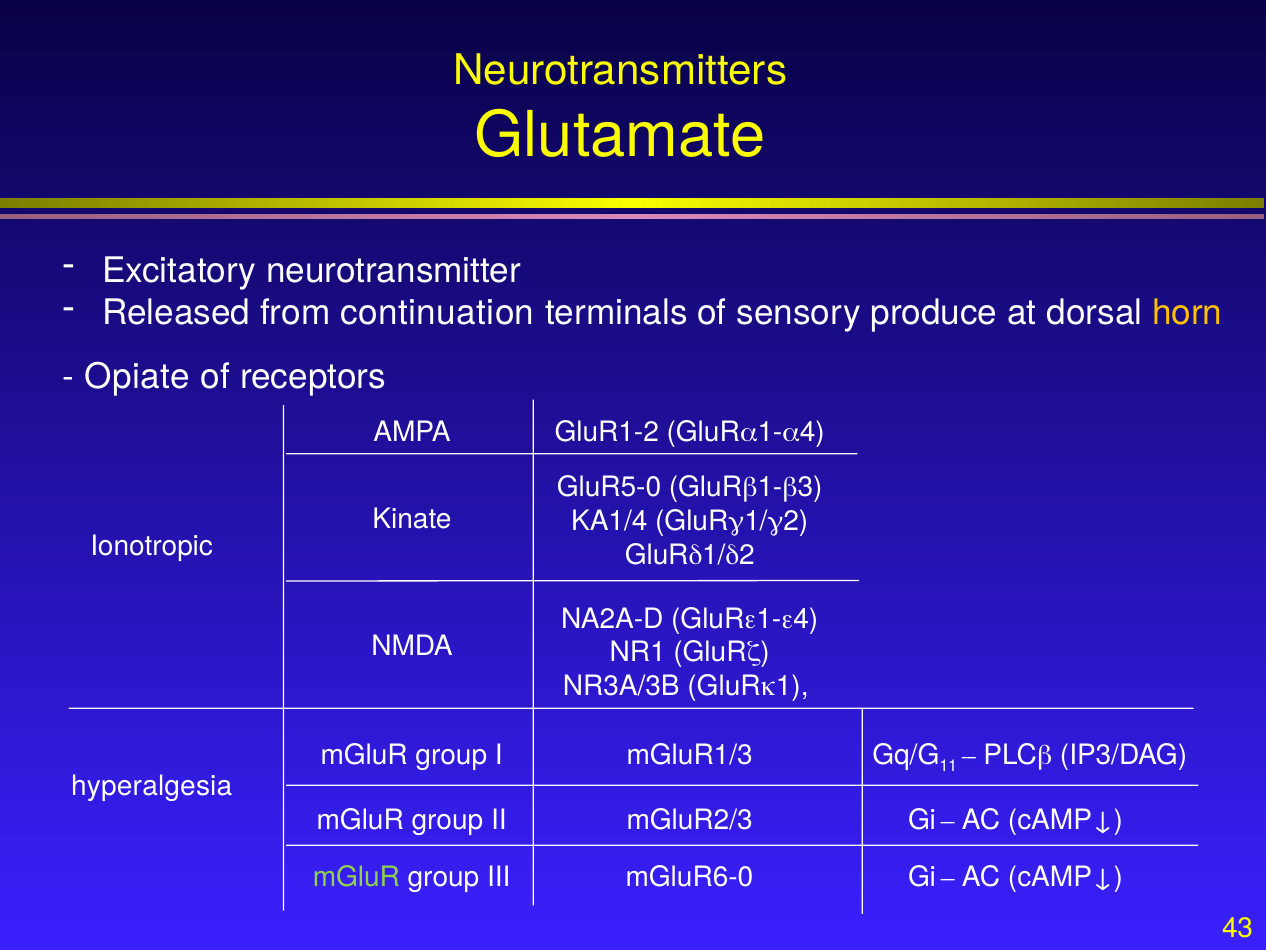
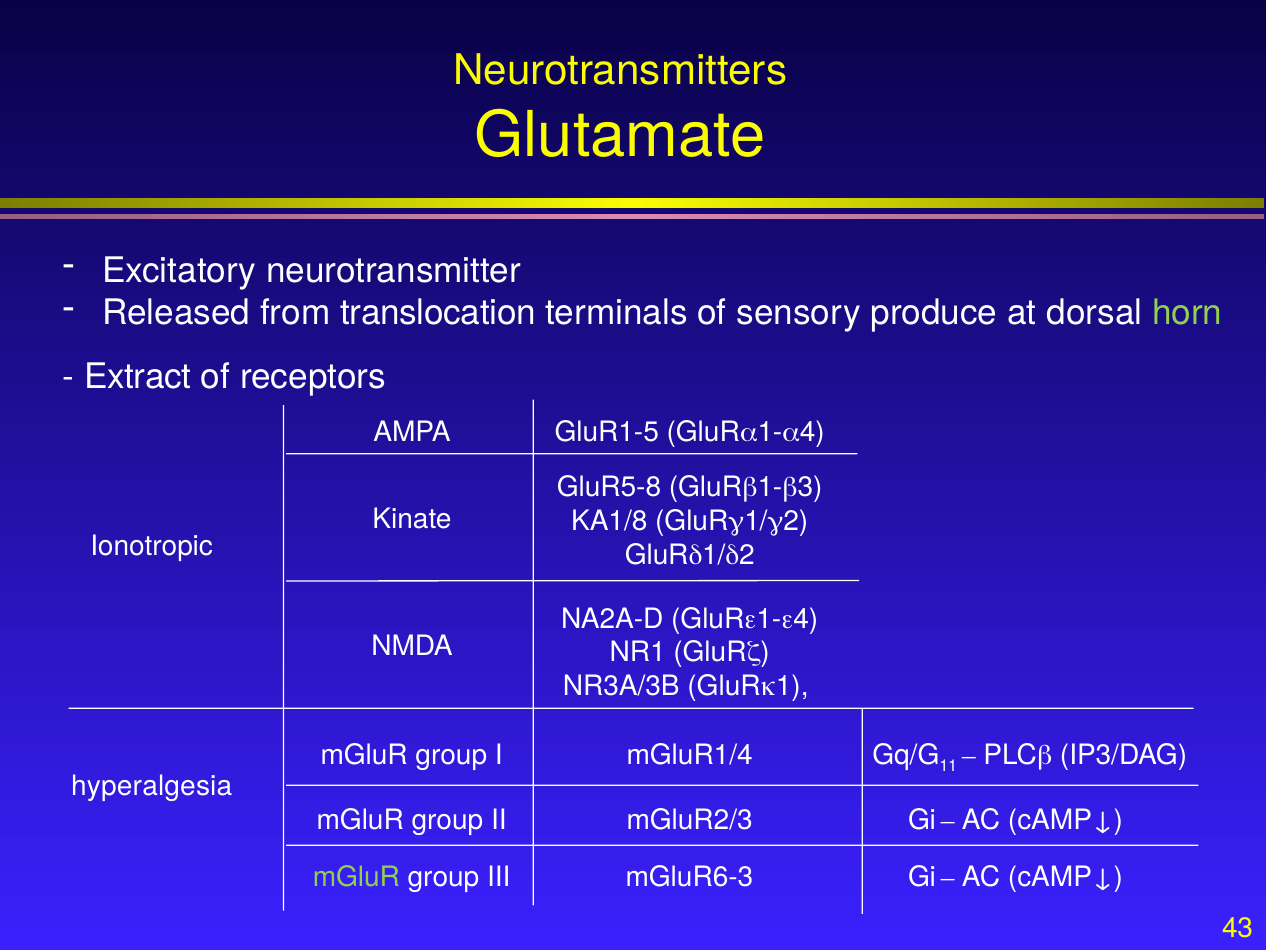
continuation: continuation -> translocation
horn colour: yellow -> light green
Opiate: Opiate -> Extract
GluR1-2: GluR1-2 -> GluR1-5
GluR5-0: GluR5-0 -> GluR5-8
KA1/4: KA1/4 -> KA1/8
mGluR1/3: mGluR1/3 -> mGluR1/4
mGluR6-0: mGluR6-0 -> mGluR6-3
